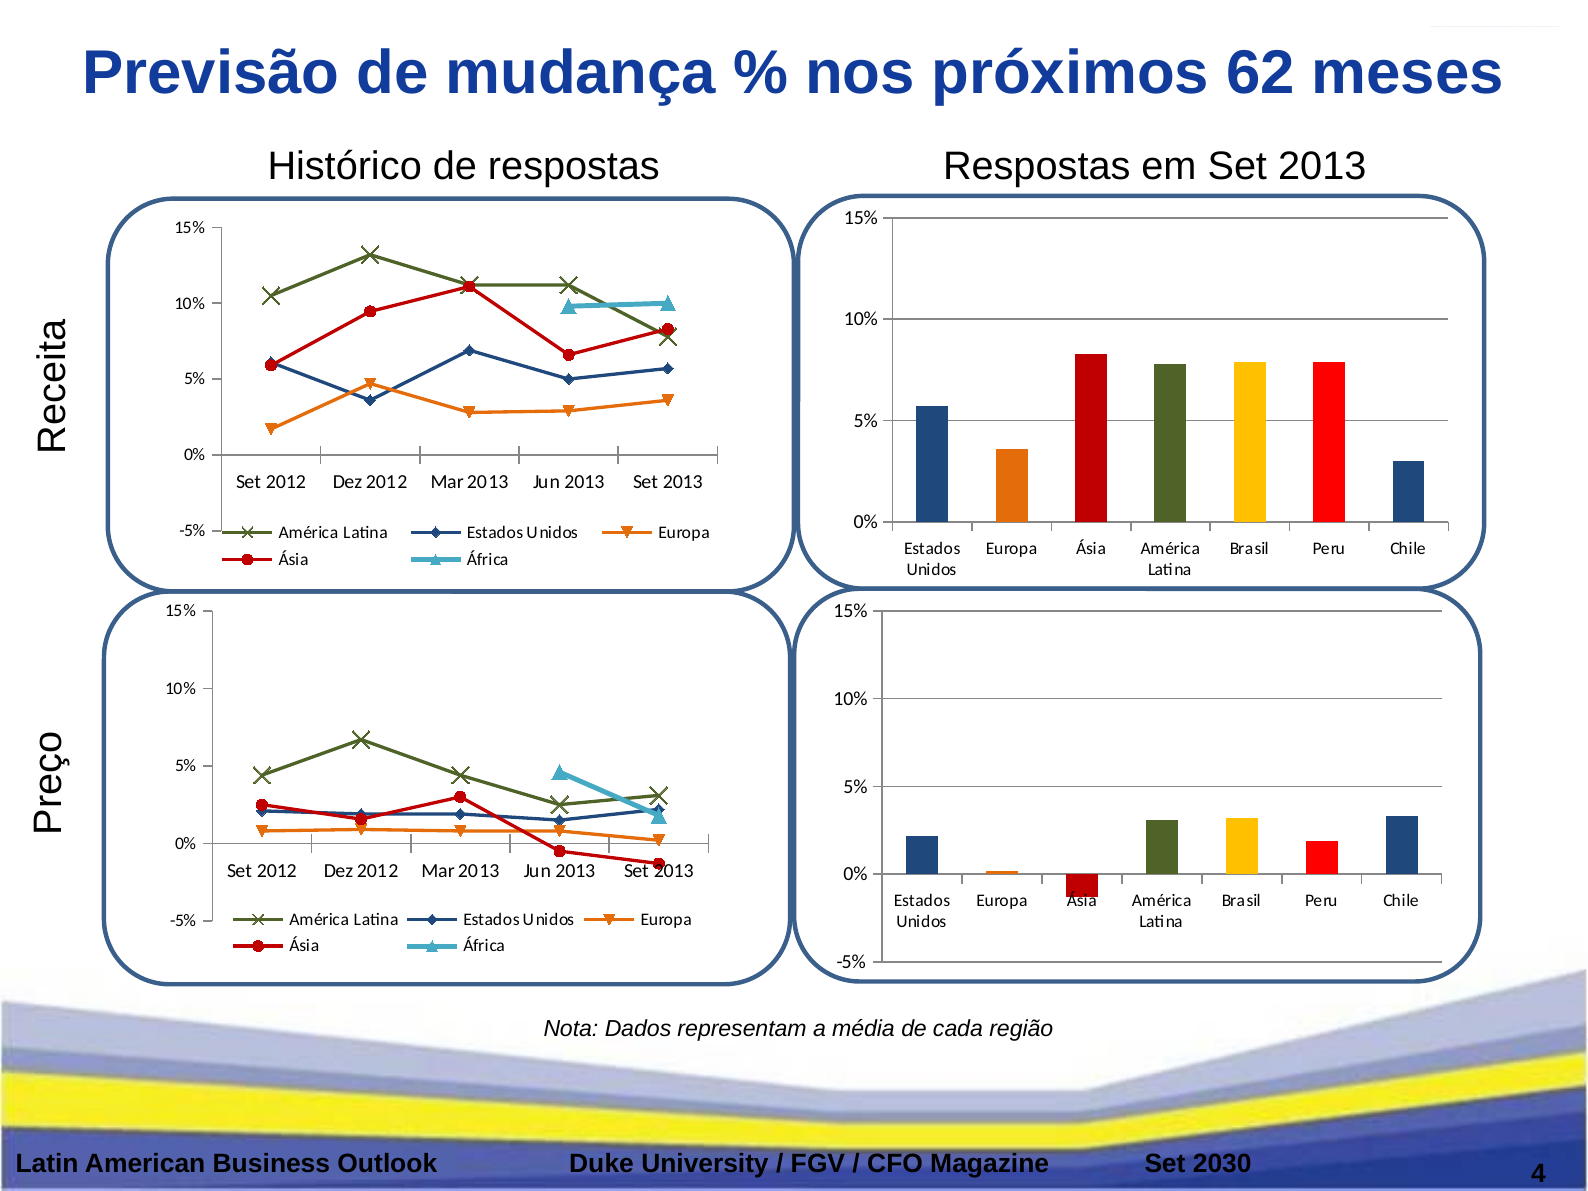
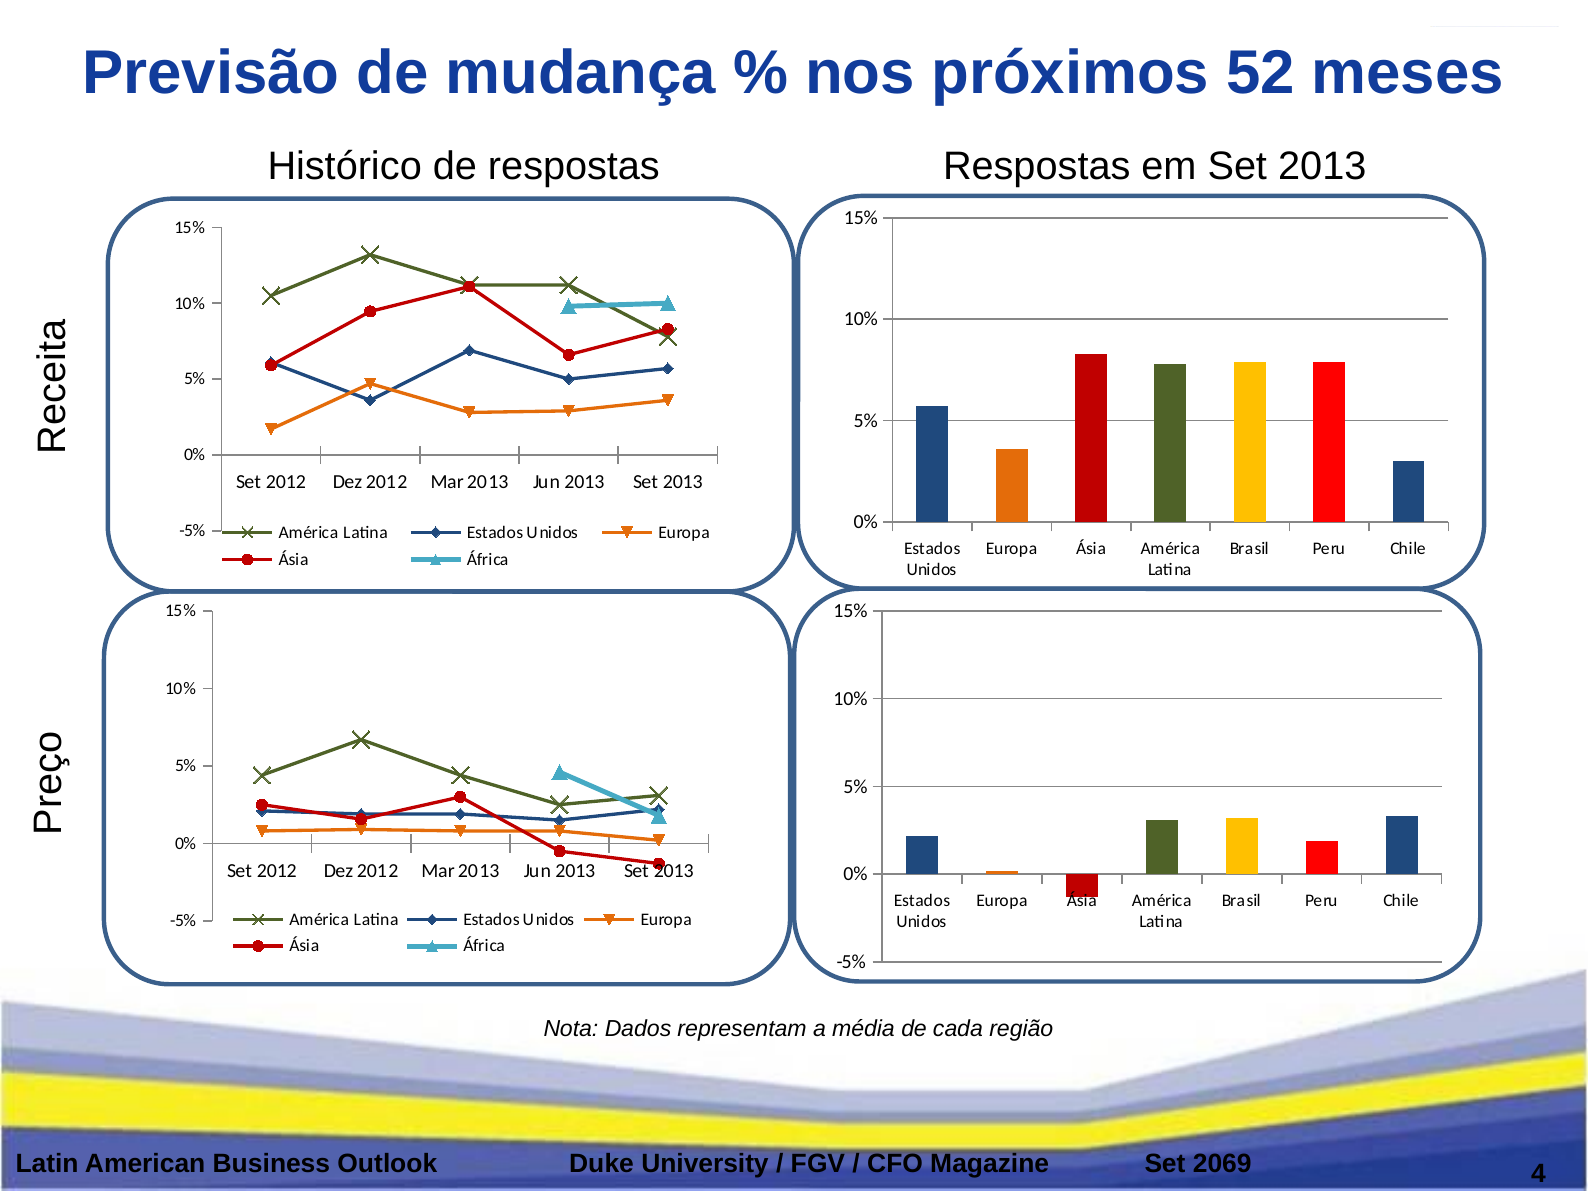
62: 62 -> 52
2030: 2030 -> 2069
